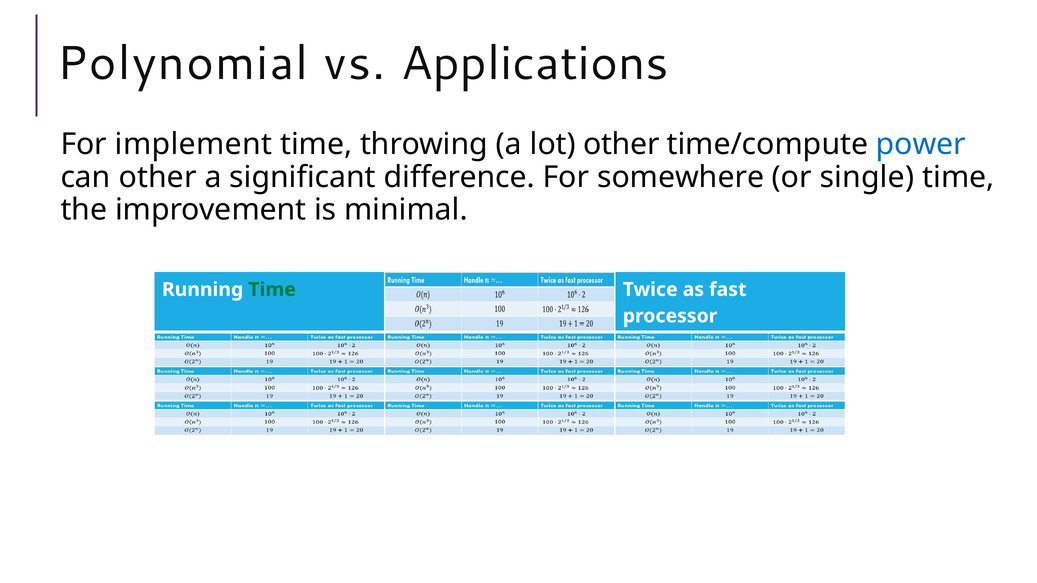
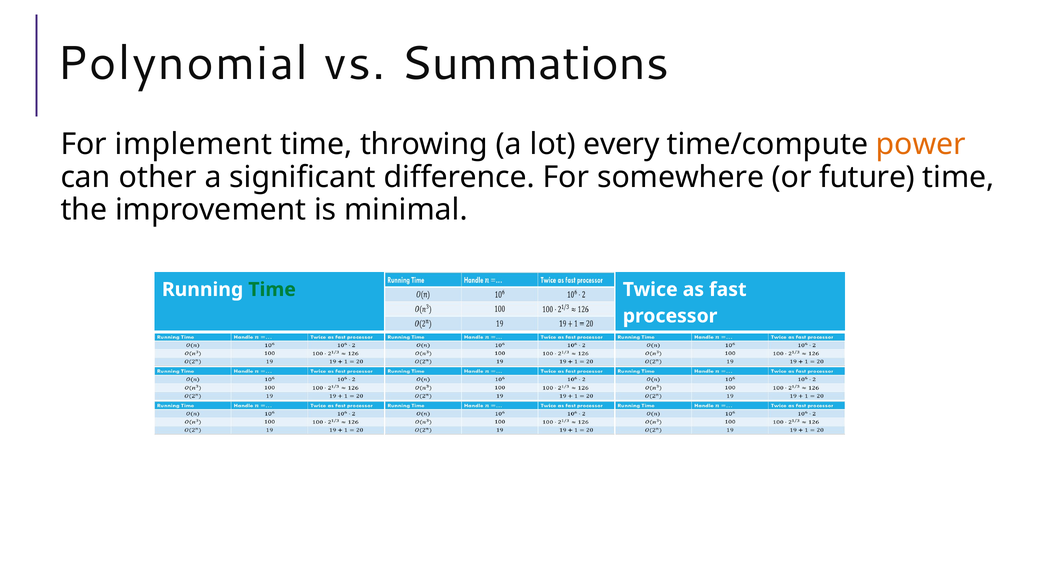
Applications: Applications -> Summations
lot other: other -> every
power colour: blue -> orange
single: single -> future
